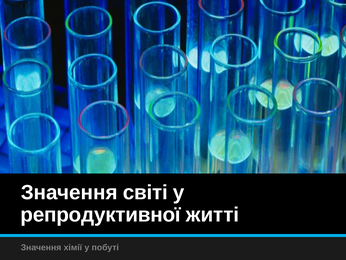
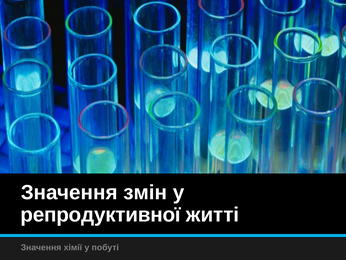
світі: світі -> змін
